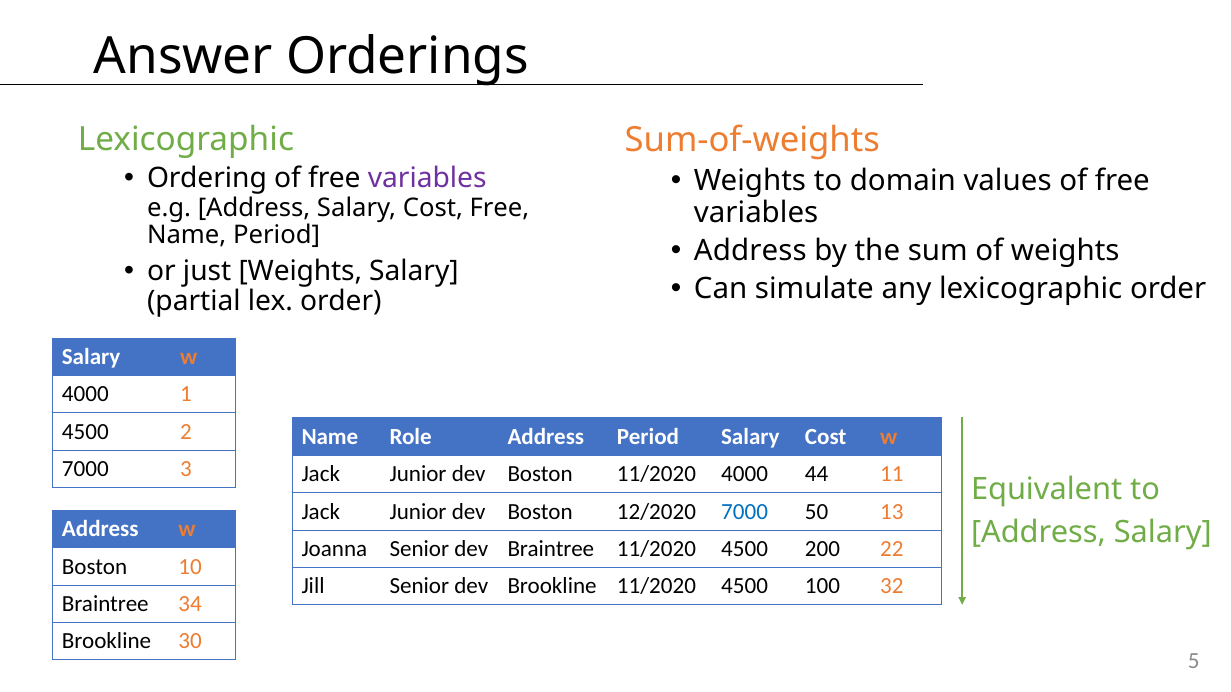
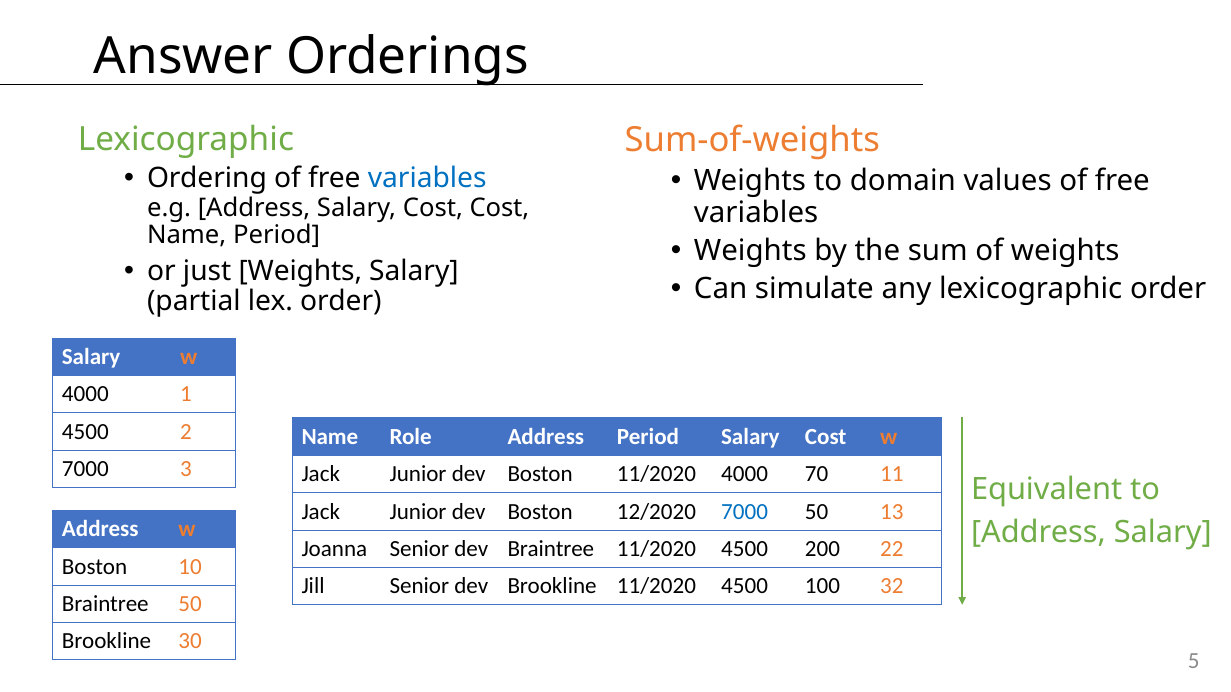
variables at (427, 179) colour: purple -> blue
Cost Free: Free -> Cost
Address at (750, 251): Address -> Weights
44: 44 -> 70
Braintree 34: 34 -> 50
